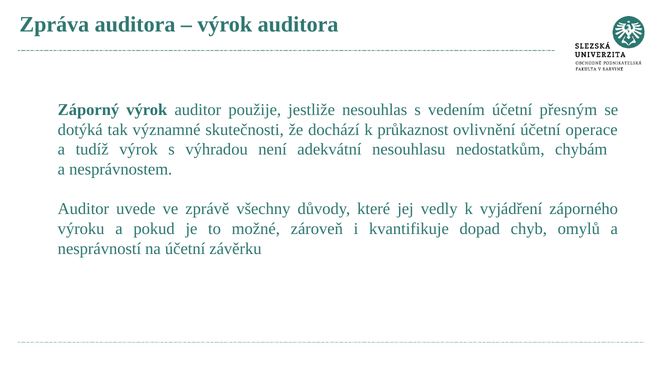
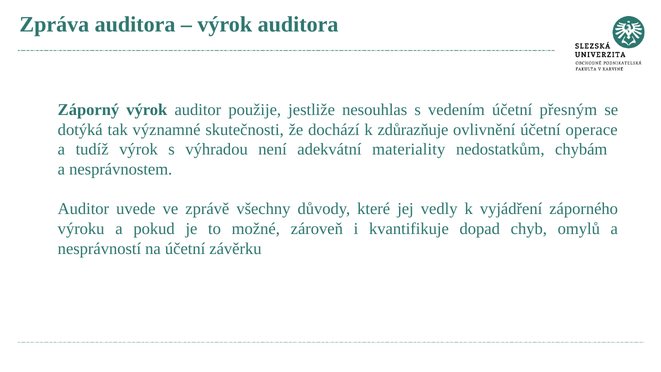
průkaznost: průkaznost -> zdůrazňuje
nesouhlasu: nesouhlasu -> materiality
